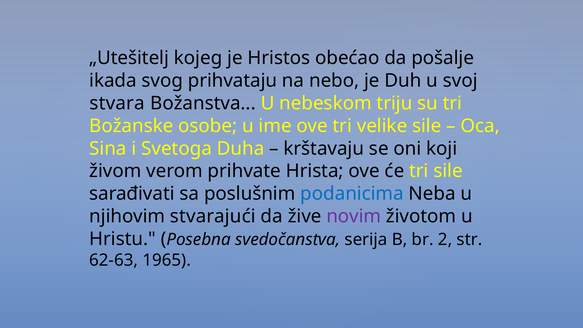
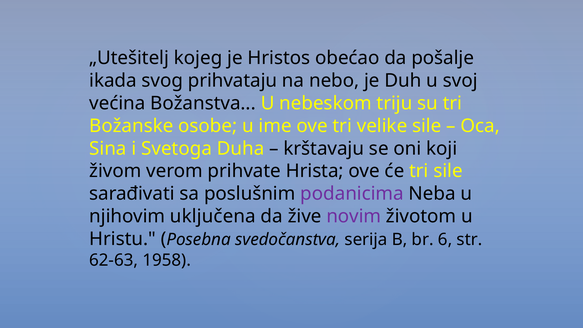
stvara: stvara -> većina
podanicima colour: blue -> purple
stvarajući: stvarajući -> uključena
2: 2 -> 6
1965: 1965 -> 1958
